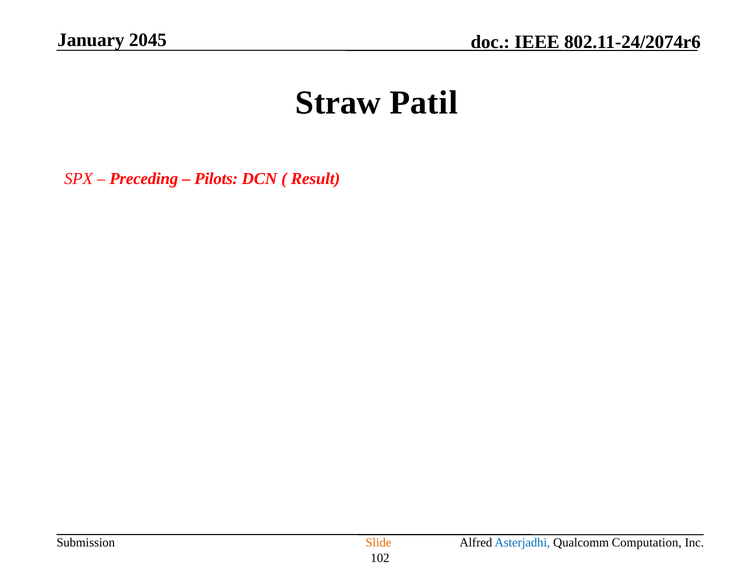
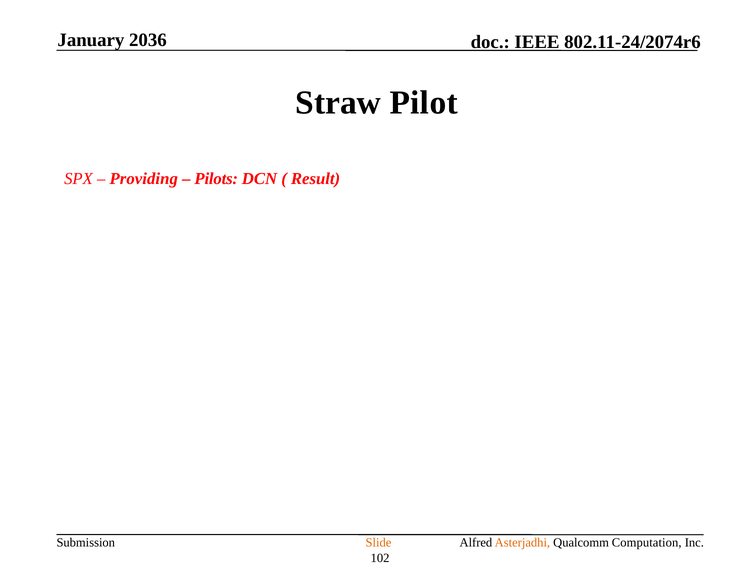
2045: 2045 -> 2036
Patil: Patil -> Pilot
Preceding: Preceding -> Providing
Asterjadhi colour: blue -> orange
